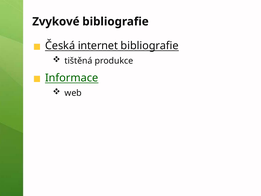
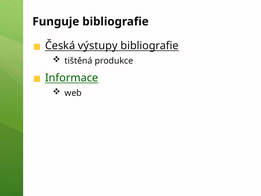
Zvykové: Zvykové -> Funguje
internet: internet -> výstupy
